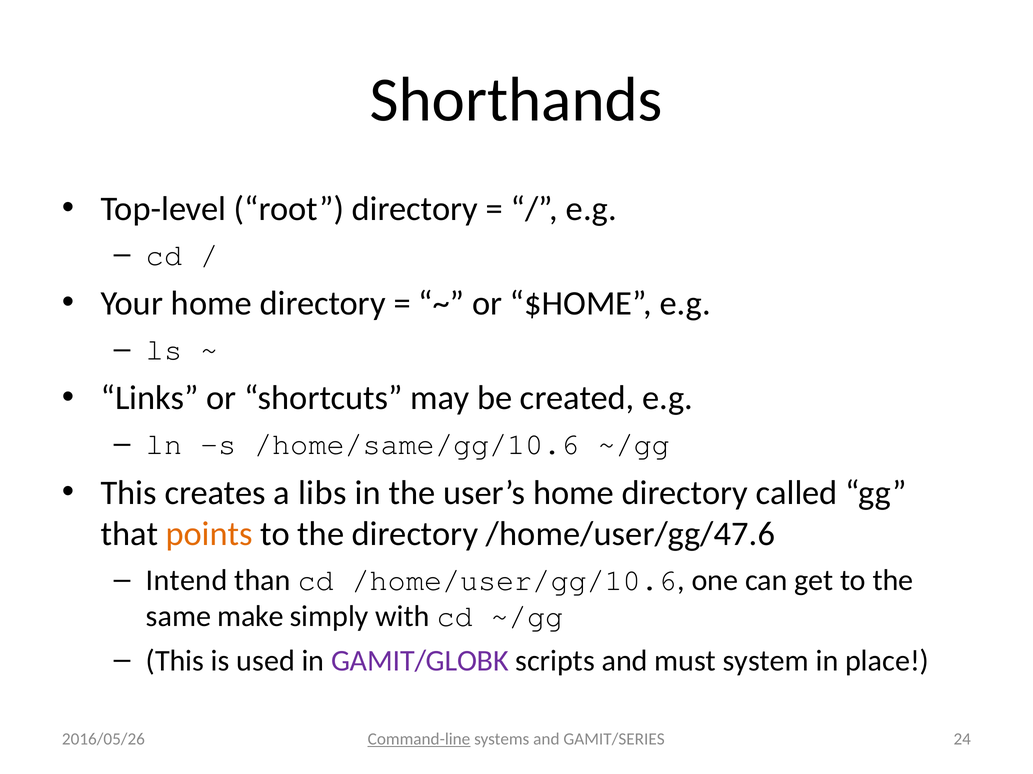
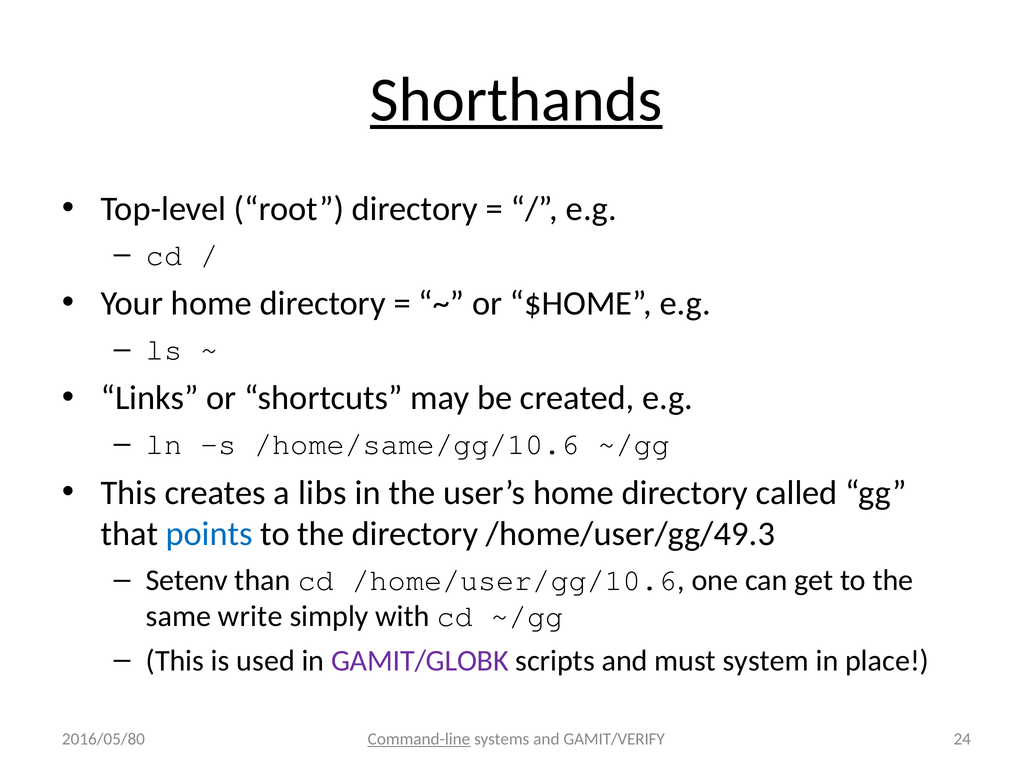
Shorthands underline: none -> present
points colour: orange -> blue
/home/user/gg/47.6: /home/user/gg/47.6 -> /home/user/gg/49.3
Intend: Intend -> Setenv
make: make -> write
GAMIT/SERIES: GAMIT/SERIES -> GAMIT/VERIFY
2016/05/26: 2016/05/26 -> 2016/05/80
